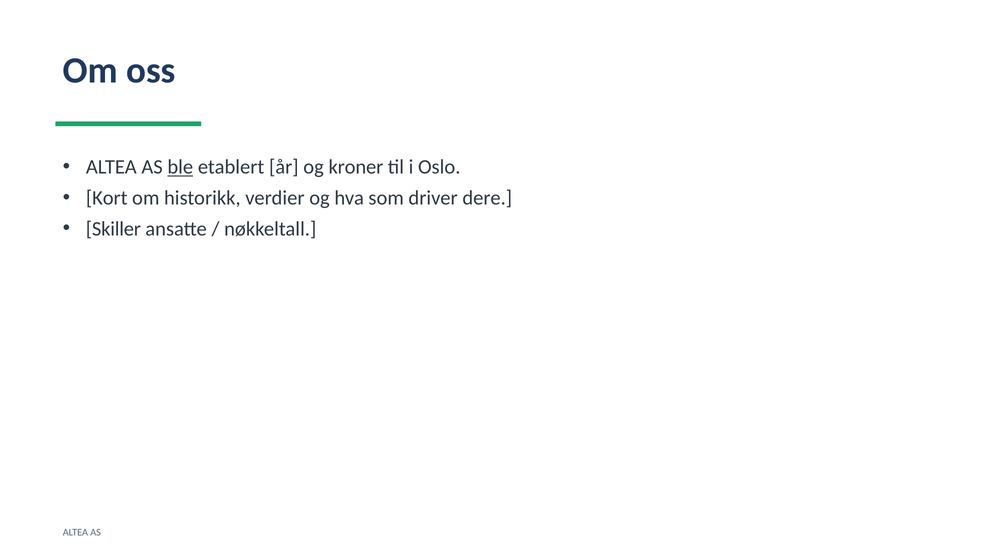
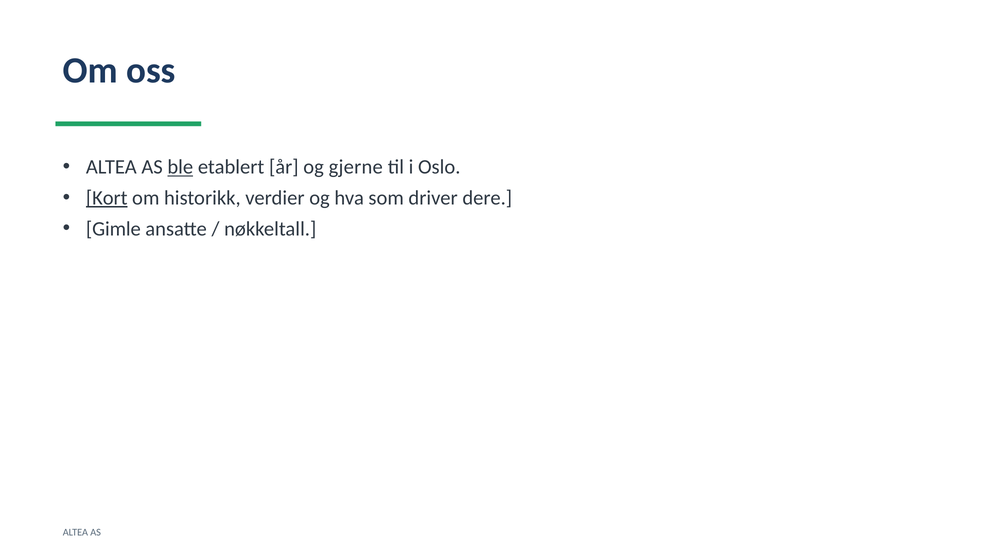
kroner: kroner -> gjerne
Kort underline: none -> present
Skiller: Skiller -> Gimle
